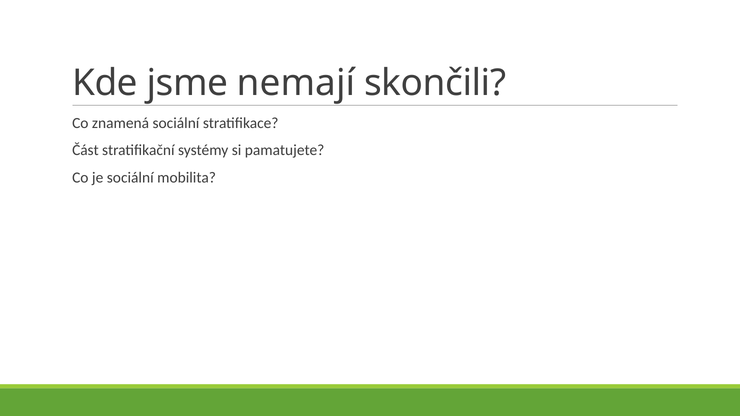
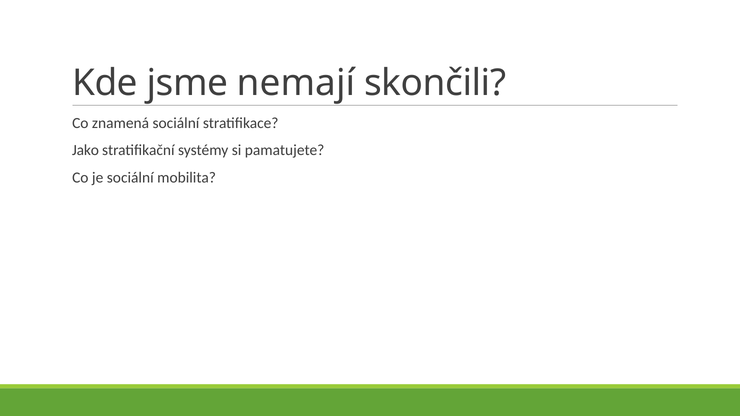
Část: Část -> Jako
